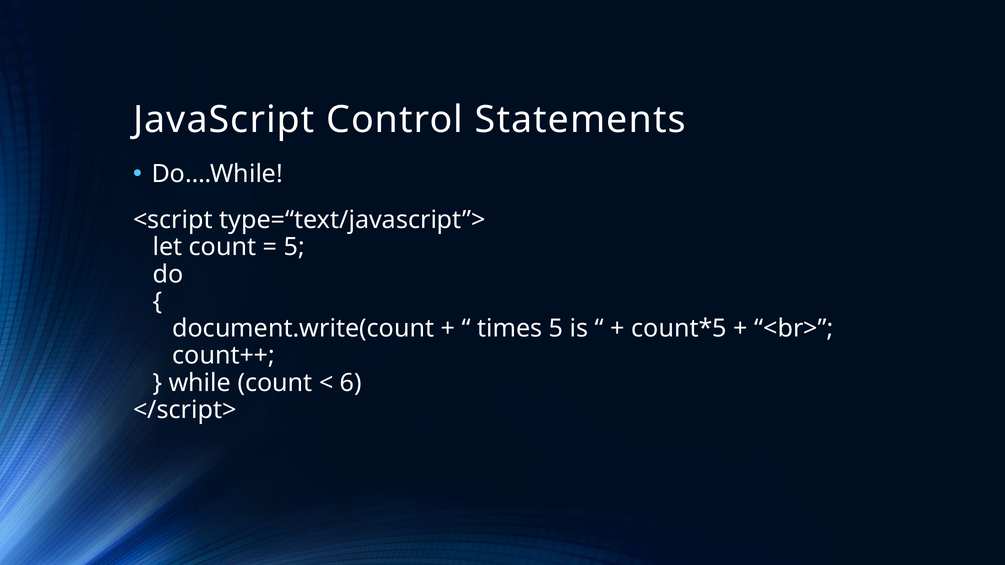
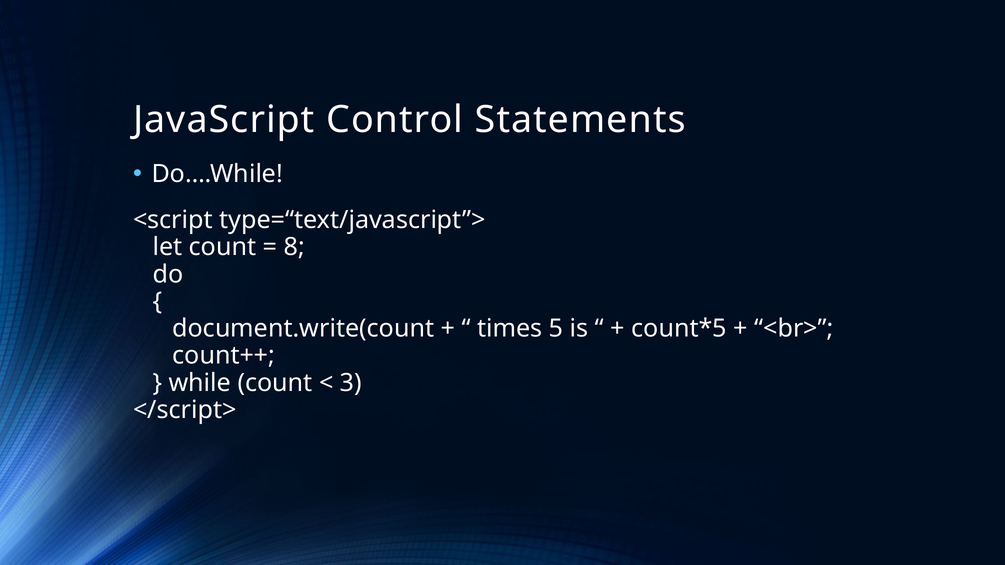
5 at (294, 247): 5 -> 8
6: 6 -> 3
